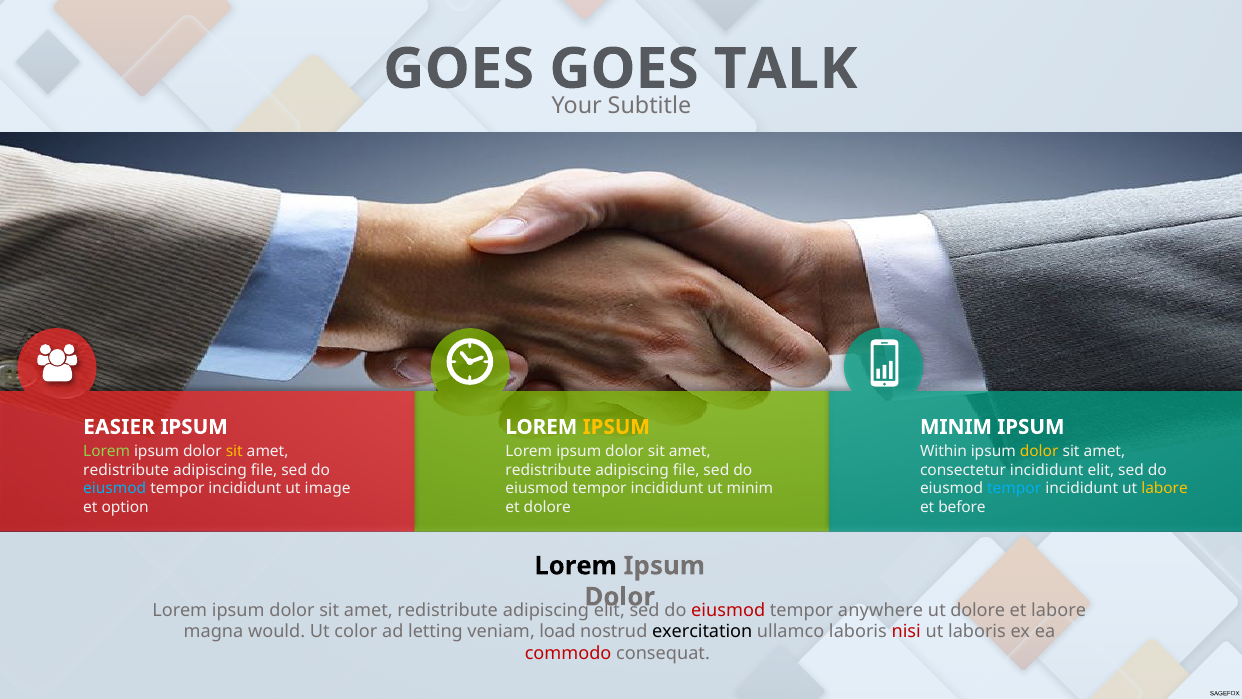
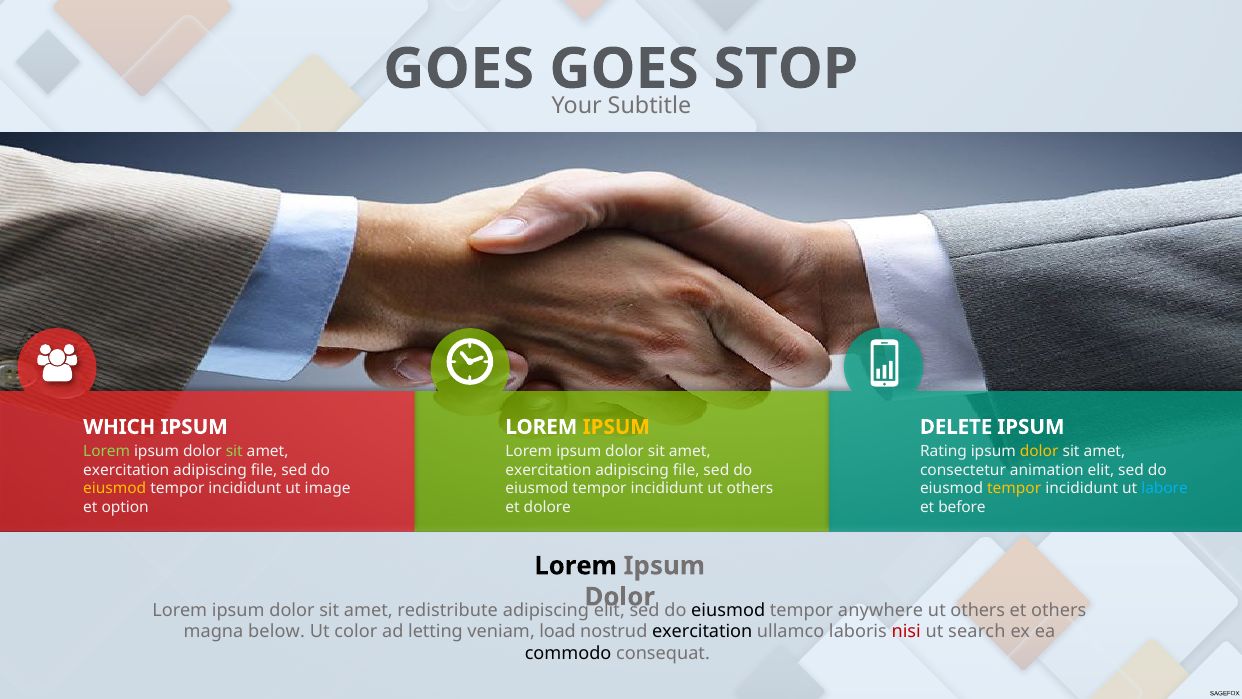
TALK: TALK -> STOP
EASIER: EASIER -> WHICH
MINIM at (956, 427): MINIM -> DELETE
sit at (234, 451) colour: yellow -> light green
Within: Within -> Rating
redistribute at (126, 470): redistribute -> exercitation
redistribute at (548, 470): redistribute -> exercitation
consectetur incididunt: incididunt -> animation
eiusmod at (115, 489) colour: light blue -> yellow
incididunt ut minim: minim -> others
tempor at (1014, 489) colour: light blue -> yellow
labore at (1165, 489) colour: yellow -> light blue
eiusmod at (728, 610) colour: red -> black
dolore at (978, 610): dolore -> others
et labore: labore -> others
would: would -> below
ut laboris: laboris -> search
commodo colour: red -> black
